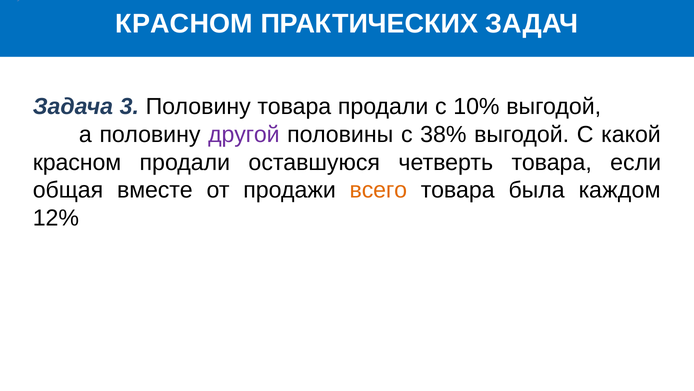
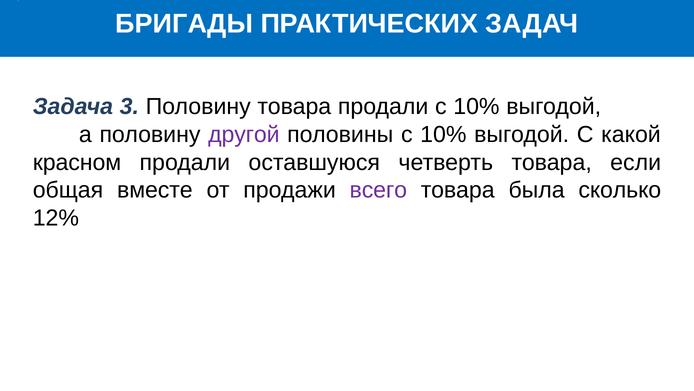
КРАСНОМ at (184, 24): КРАСНОМ -> БРИГАДЫ
половины с 38%: 38% -> 10%
всего colour: orange -> purple
каждом: каждом -> сколько
